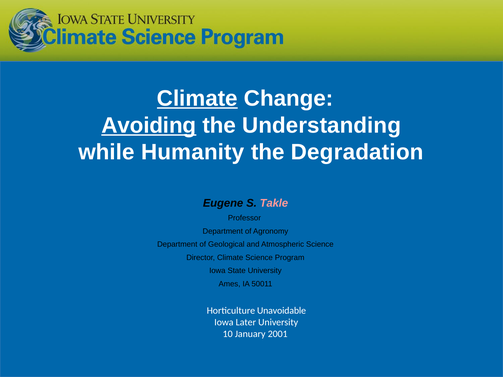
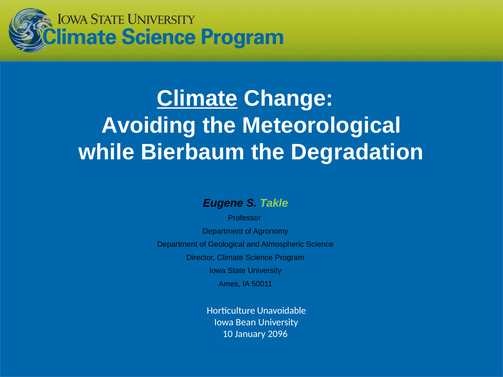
Avoiding underline: present -> none
Understanding: Understanding -> Meteorological
Humanity: Humanity -> Bierbaum
Takle colour: pink -> light green
Later: Later -> Bean
2001: 2001 -> 2096
